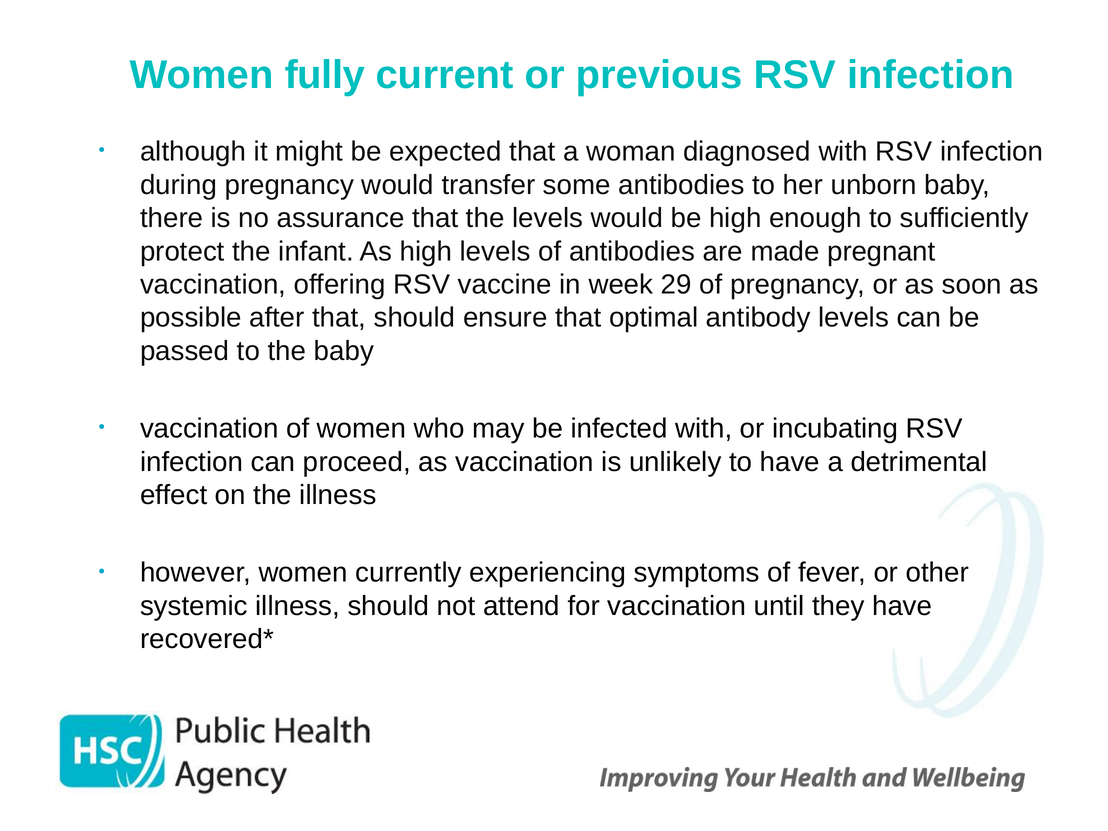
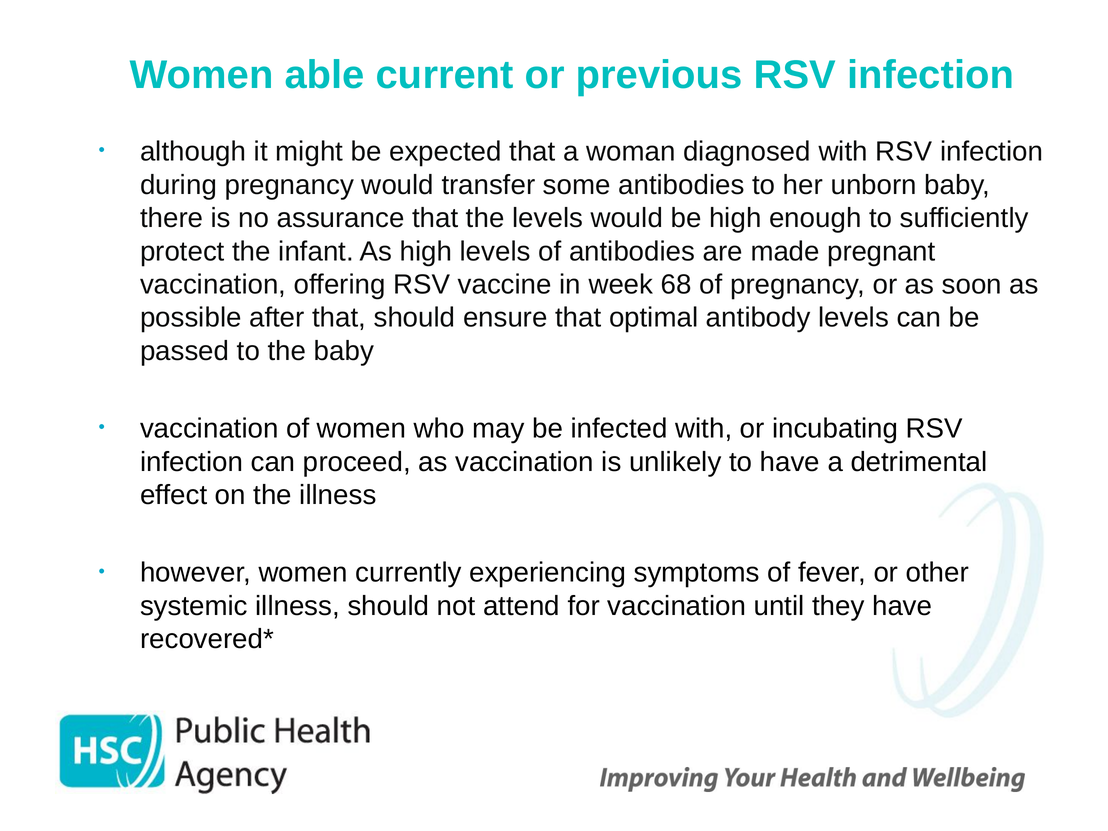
fully: fully -> able
29: 29 -> 68
